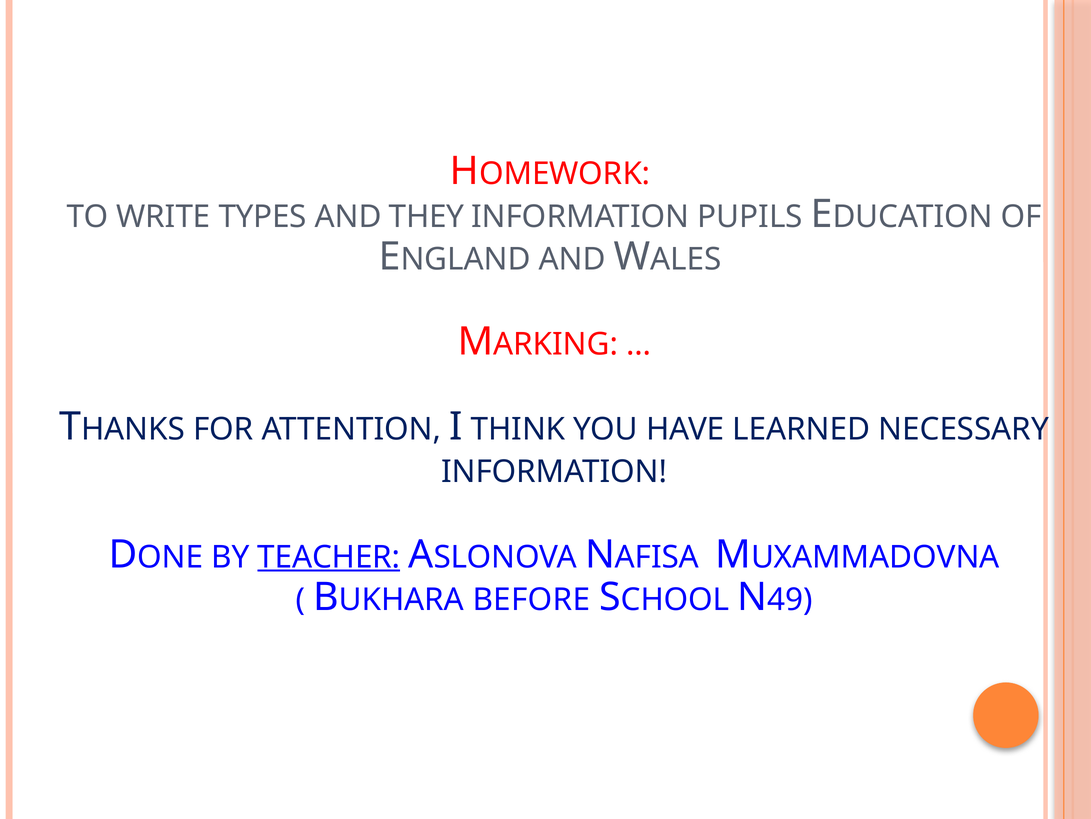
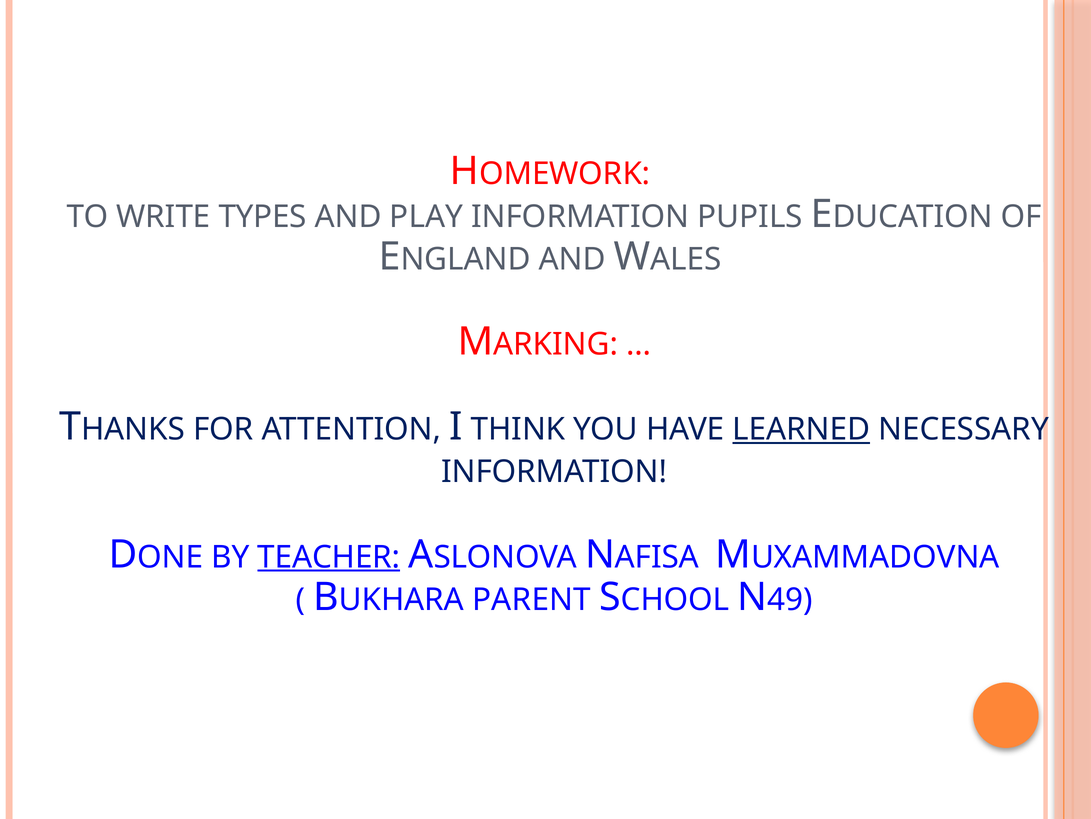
THEY: THEY -> PLAY
LEARNED underline: none -> present
BEFORE: BEFORE -> PARENT
